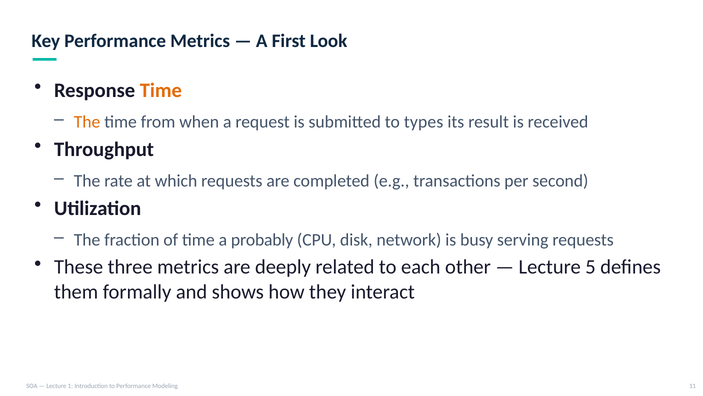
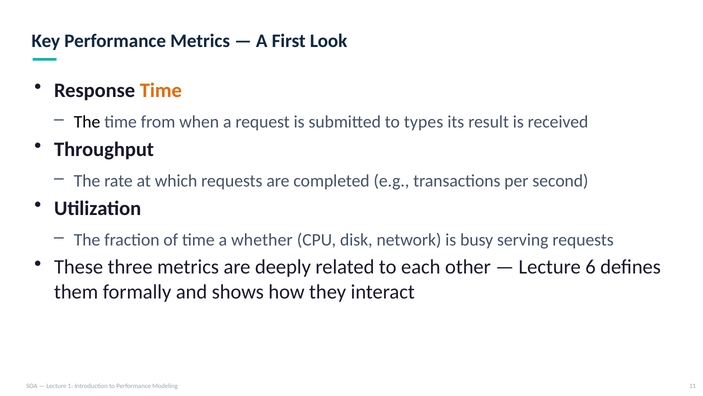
The at (87, 122) colour: orange -> black
probably: probably -> whether
5: 5 -> 6
